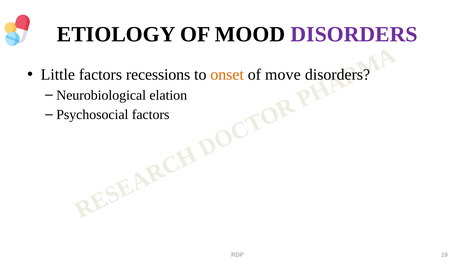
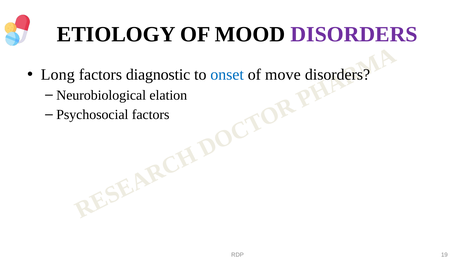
Little: Little -> Long
recessions: recessions -> diagnostic
onset colour: orange -> blue
